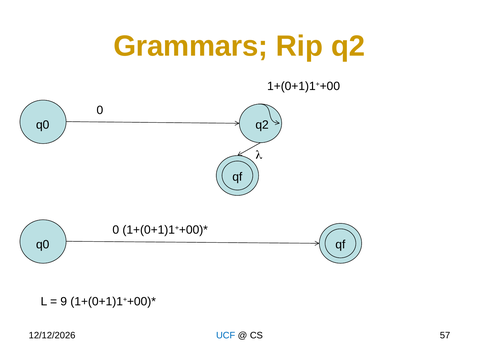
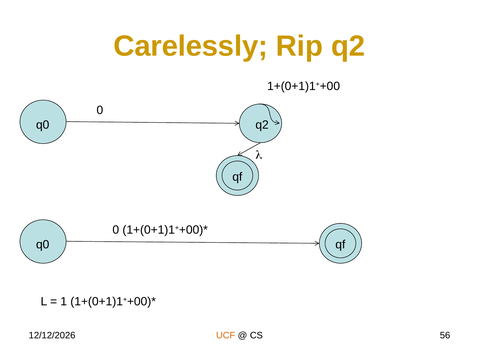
Grammars: Grammars -> Carelessly
9: 9 -> 1
UCF colour: blue -> orange
57: 57 -> 56
